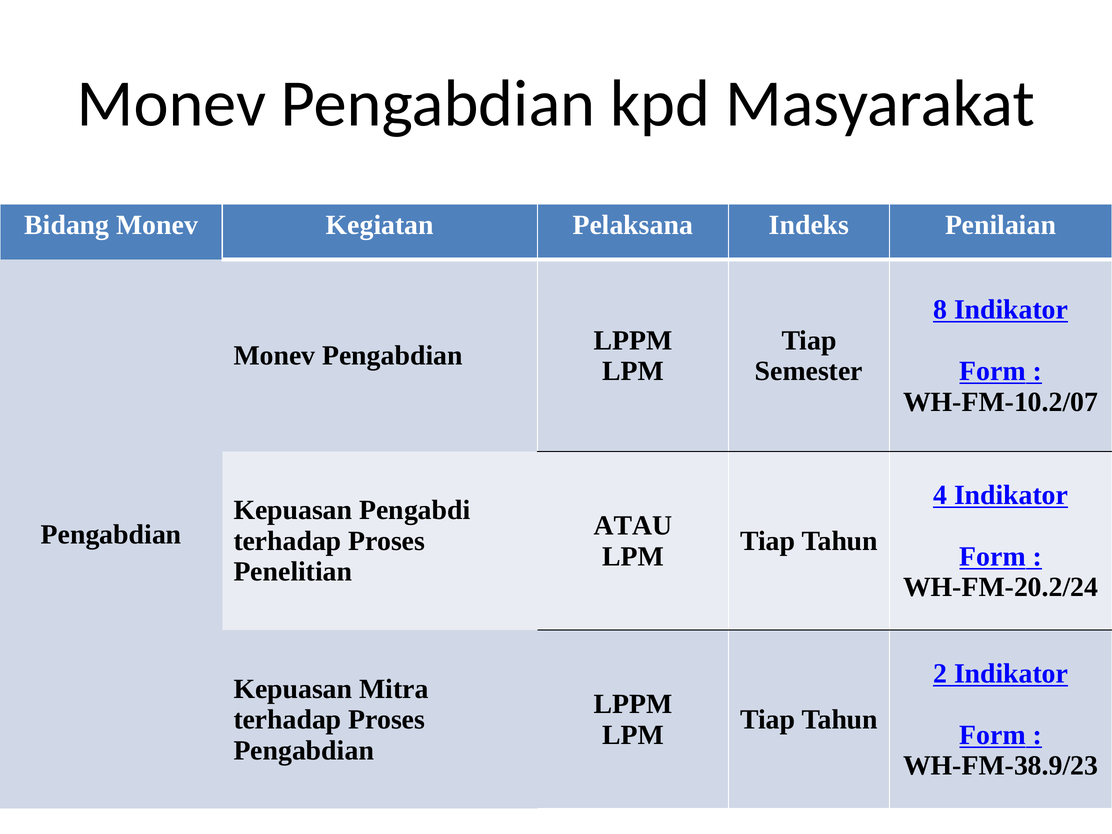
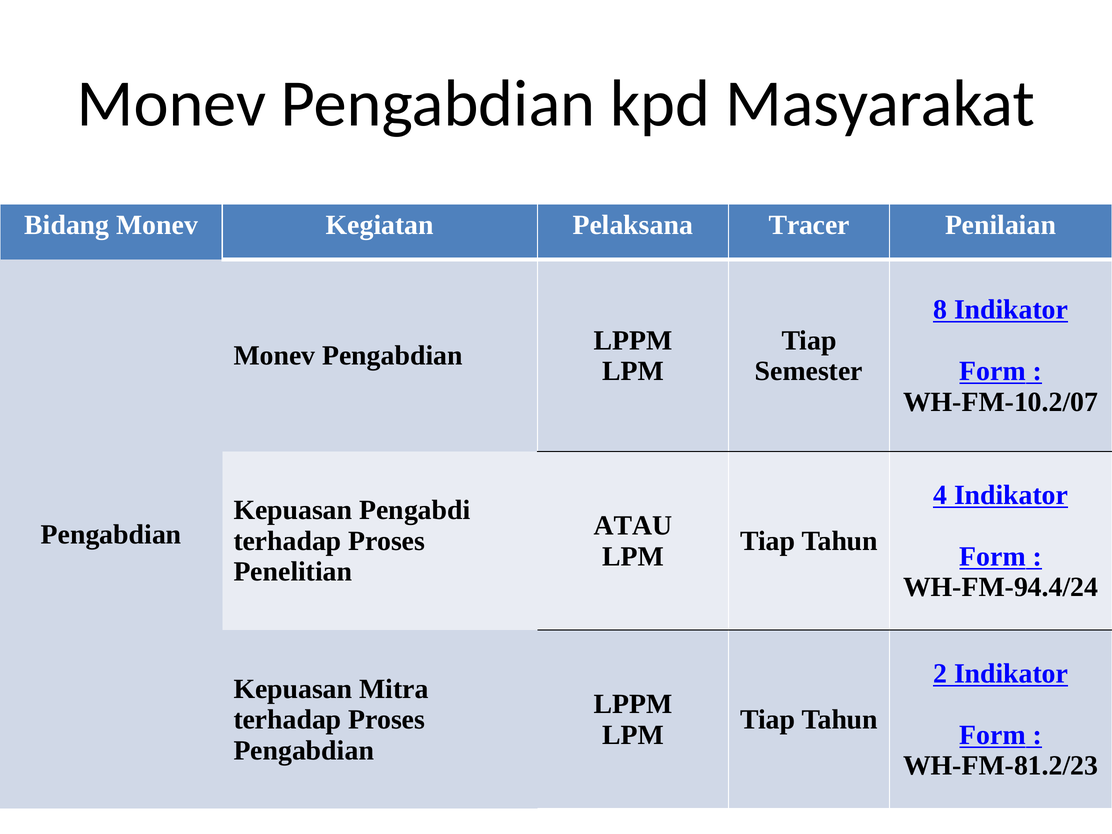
Indeks: Indeks -> Tracer
WH-FM-20.2/24: WH-FM-20.2/24 -> WH-FM-94.4/24
WH-FM-38.9/23: WH-FM-38.9/23 -> WH-FM-81.2/23
